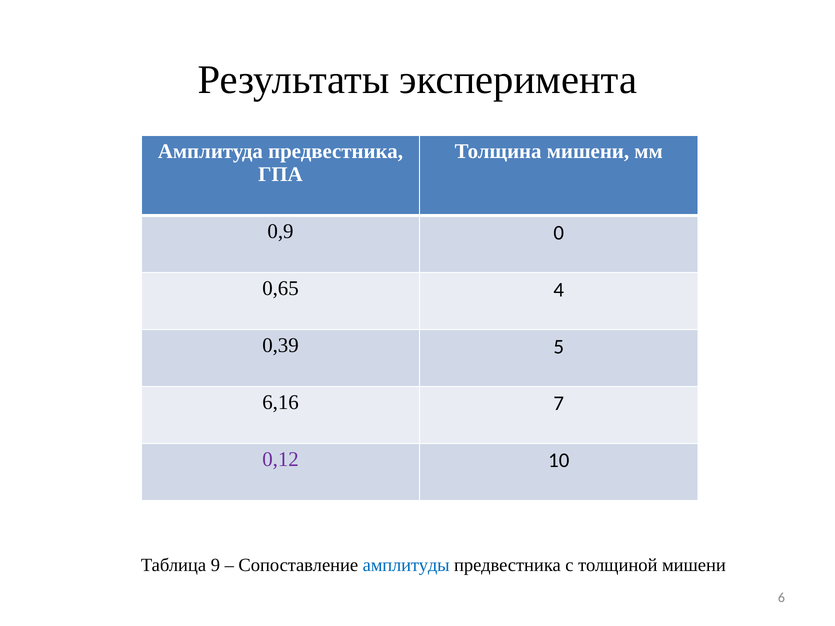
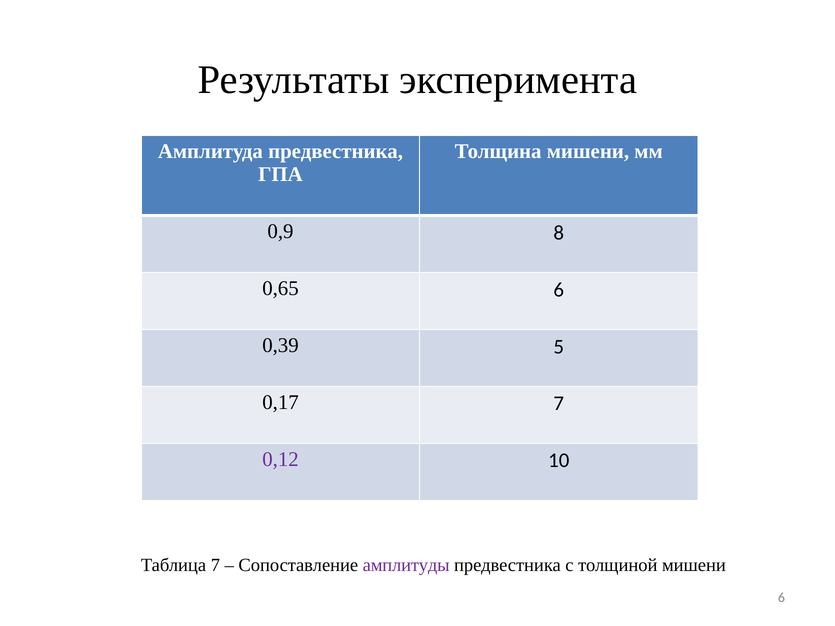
0: 0 -> 8
0,65 4: 4 -> 6
6,16: 6,16 -> 0,17
Таблица 9: 9 -> 7
амплитуды colour: blue -> purple
